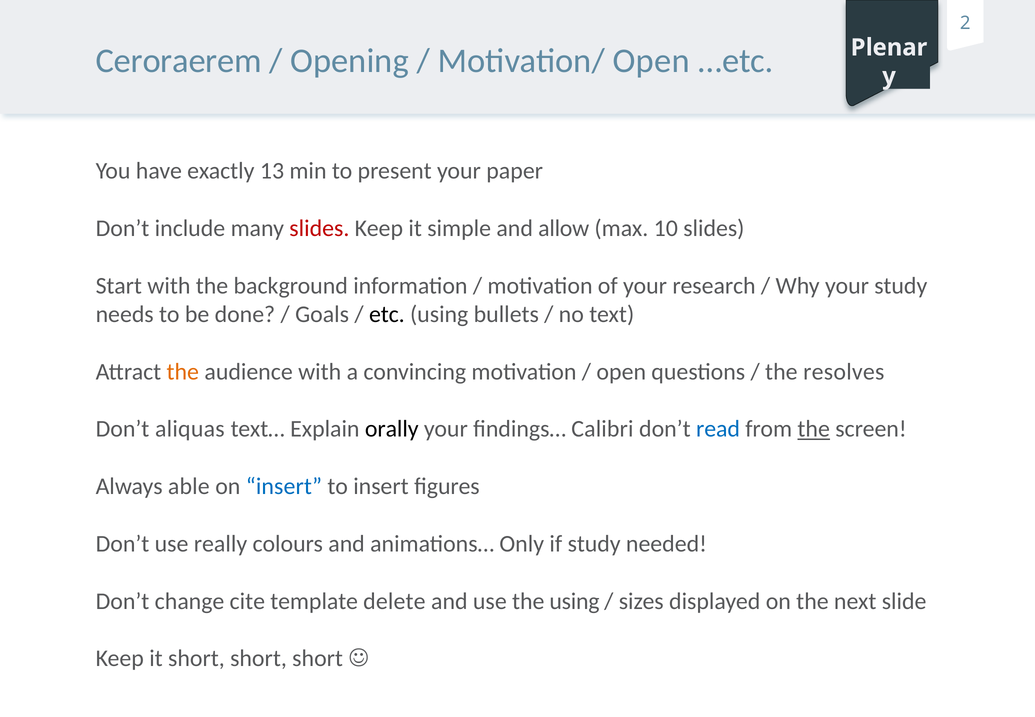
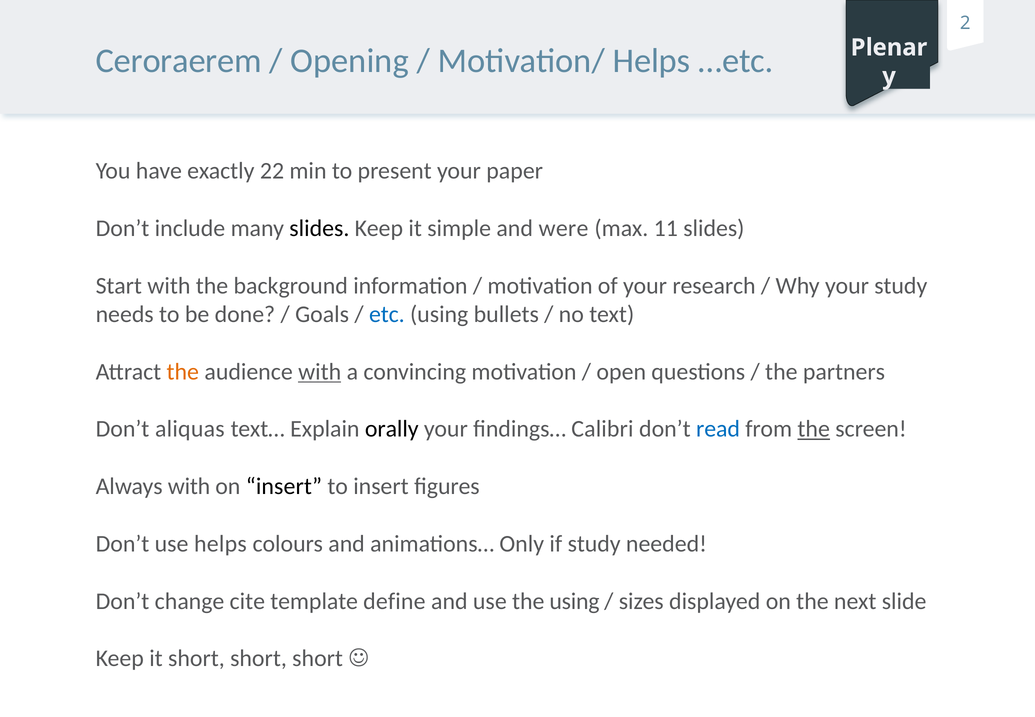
Motivation/ Open: Open -> Helps
13: 13 -> 22
slides at (319, 228) colour: red -> black
allow: allow -> were
10: 10 -> 11
etc colour: black -> blue
with at (320, 371) underline: none -> present
resolves: resolves -> partners
Always able: able -> with
insert at (284, 486) colour: blue -> black
use really: really -> helps
delete: delete -> define
